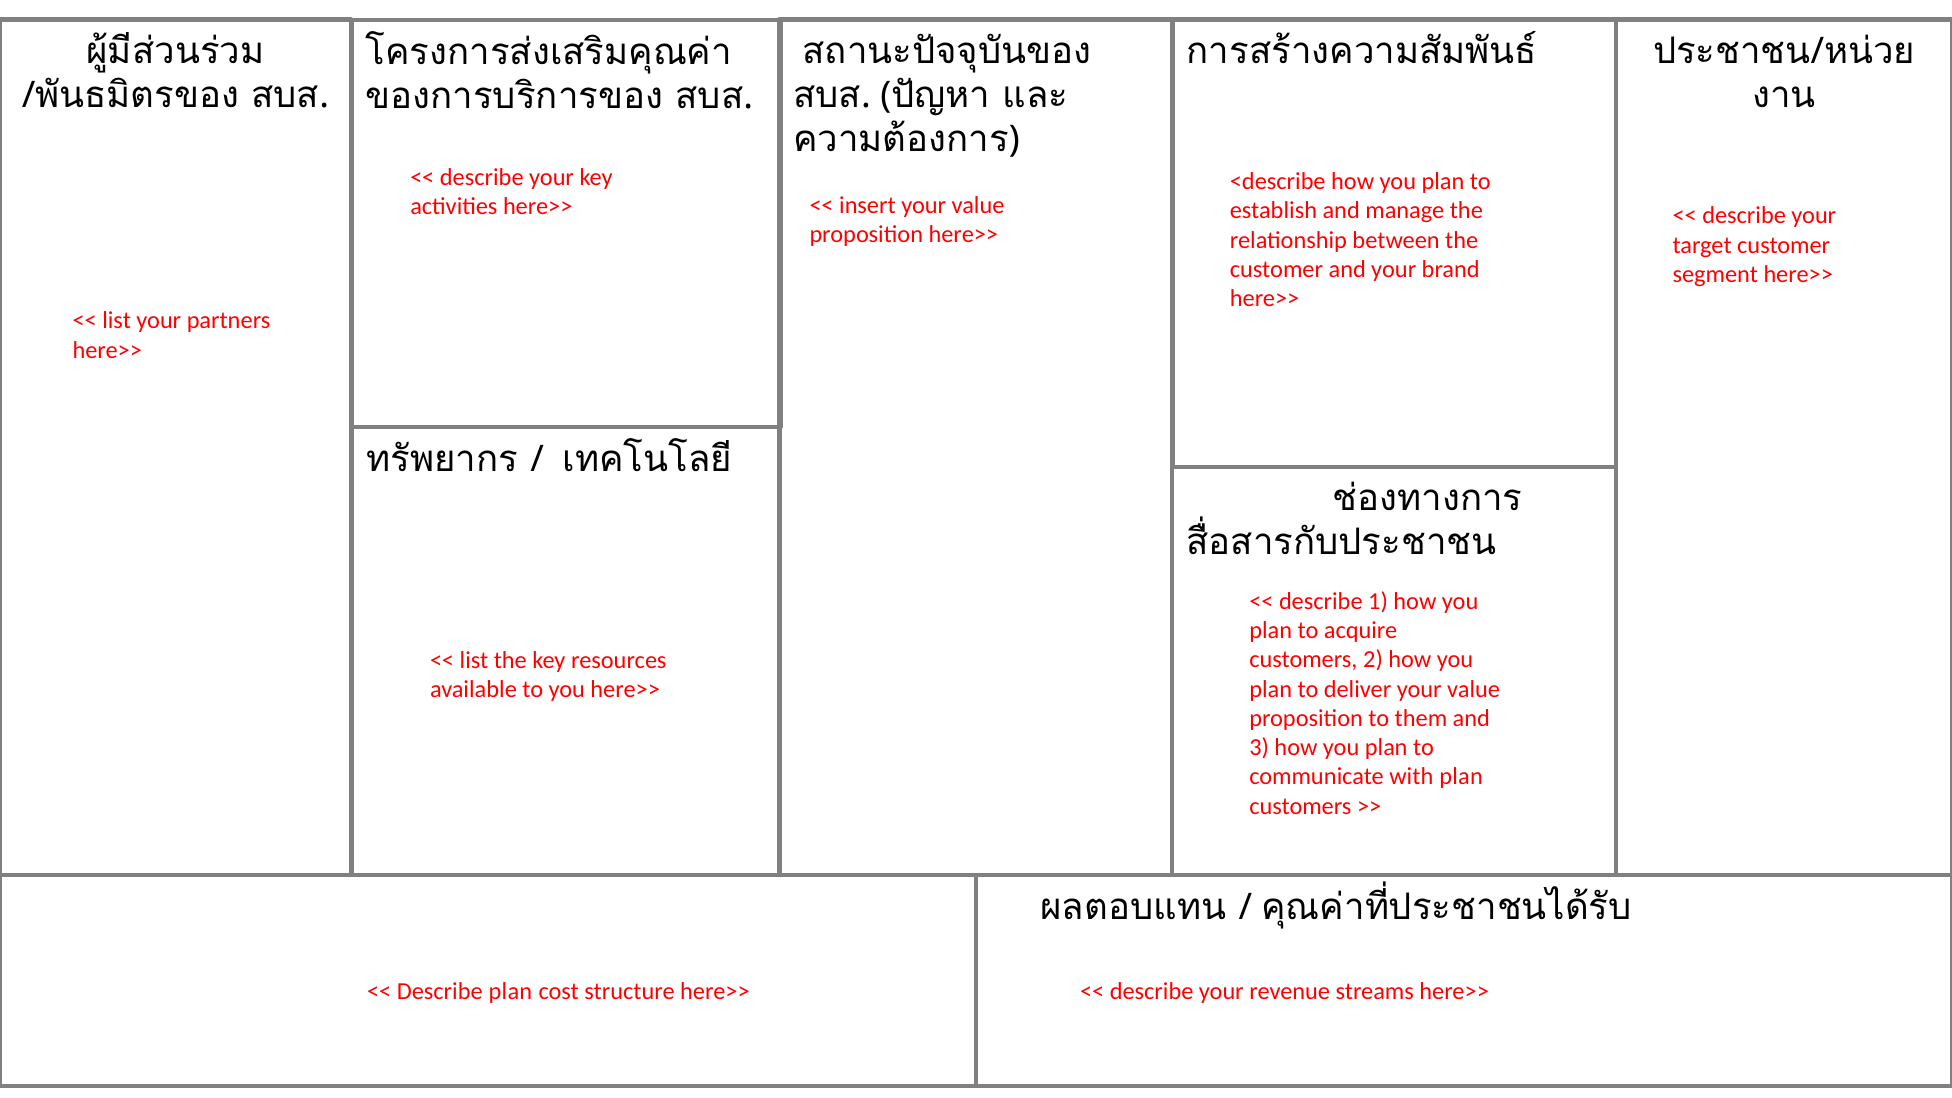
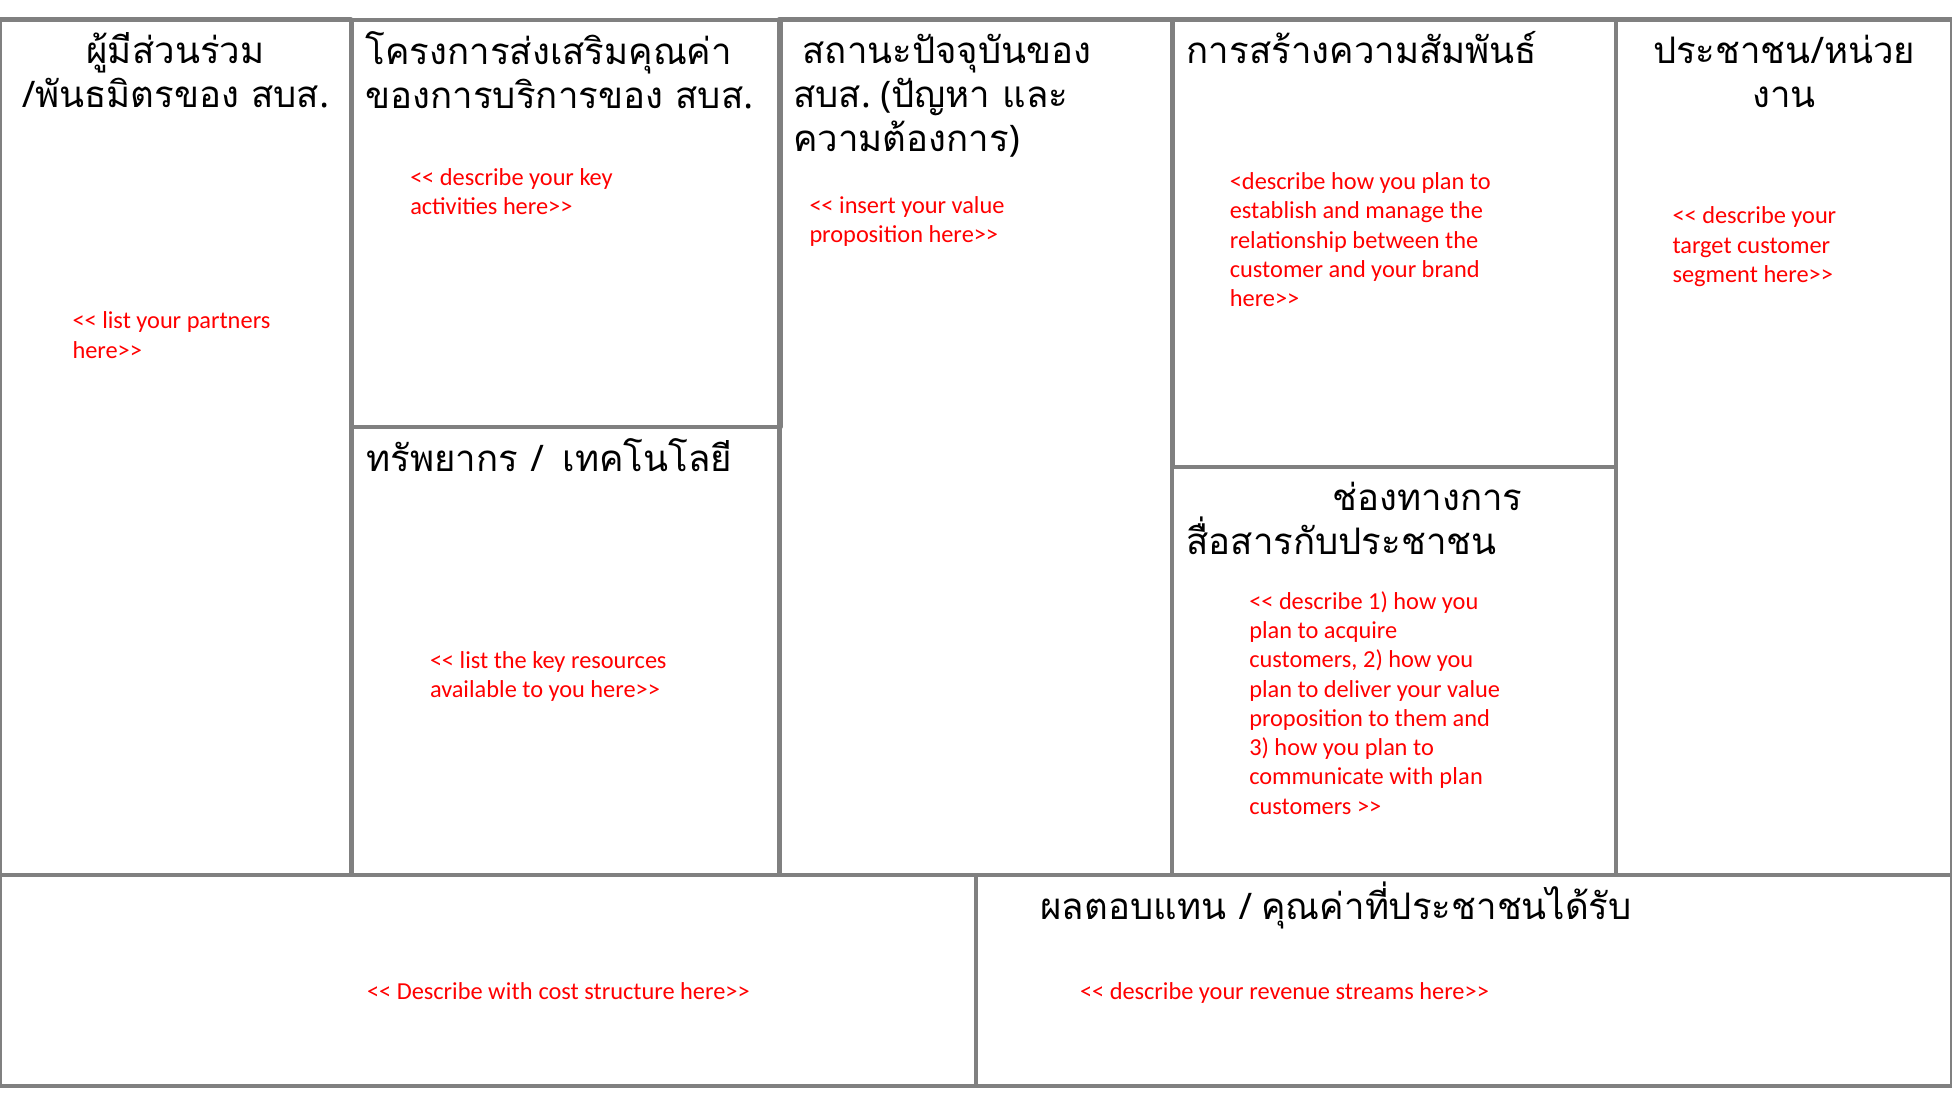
Describe plan: plan -> with
